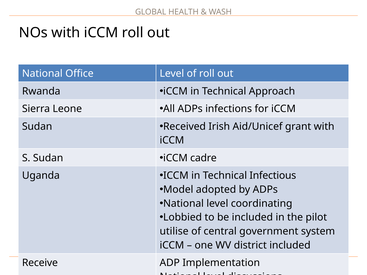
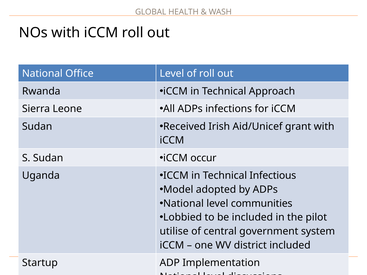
cadre: cadre -> occur
coordinating: coordinating -> communities
Receive: Receive -> Startup
